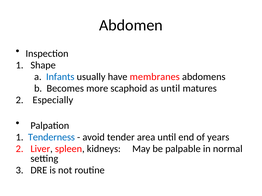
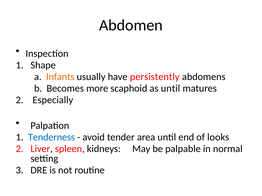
Infants colour: blue -> orange
membranes: membranes -> persistently
years: years -> looks
